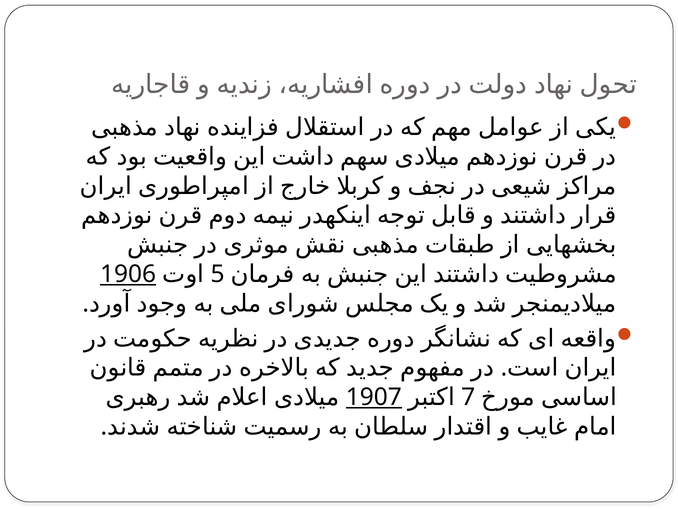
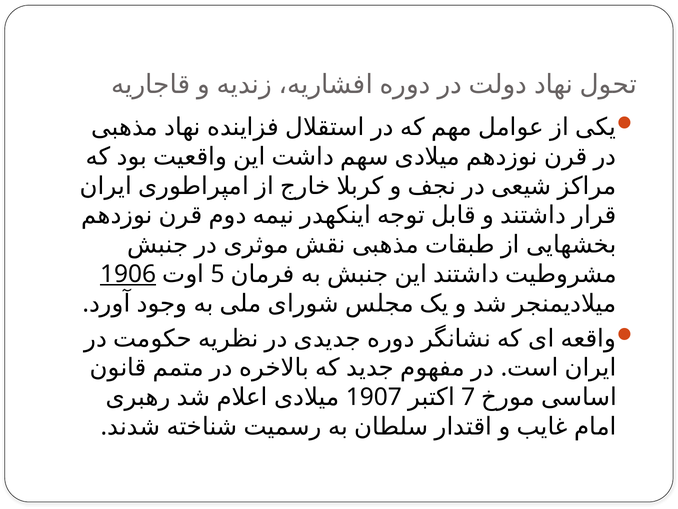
1907 underline: present -> none
